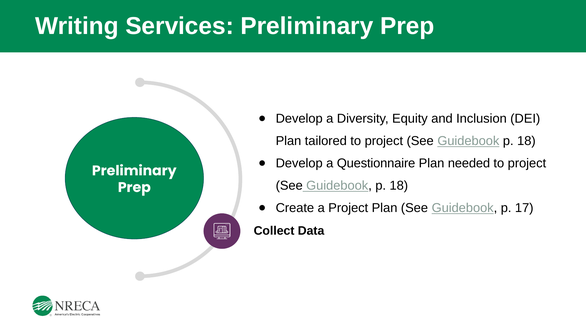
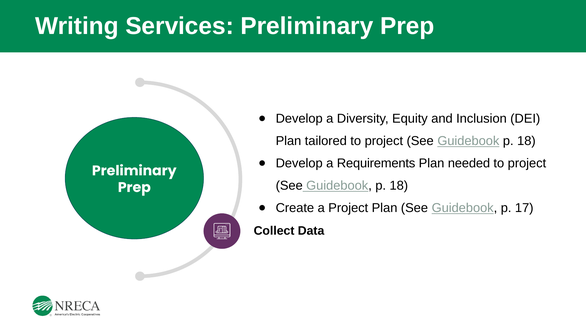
Questionnaire: Questionnaire -> Requirements
